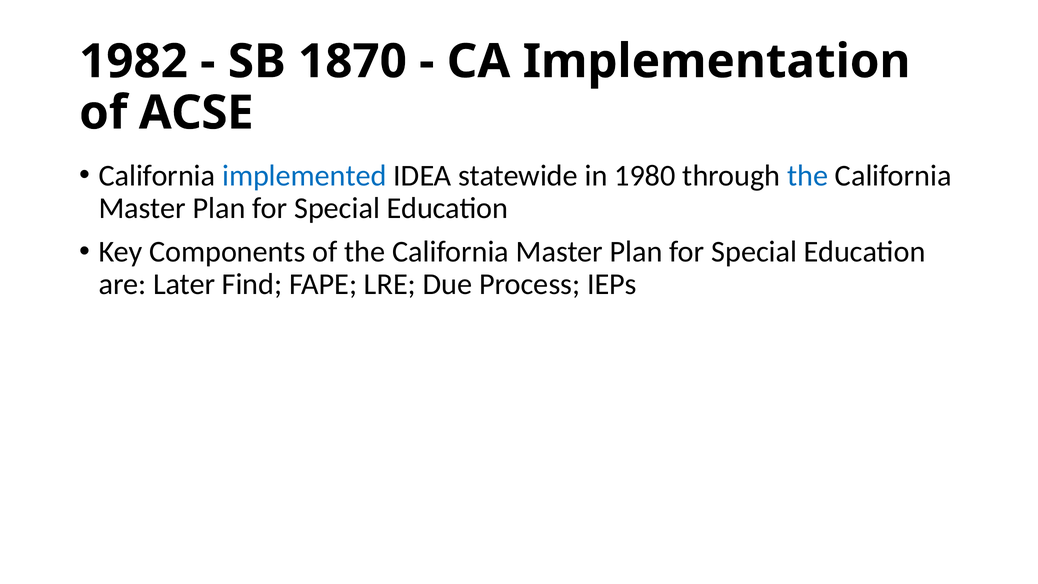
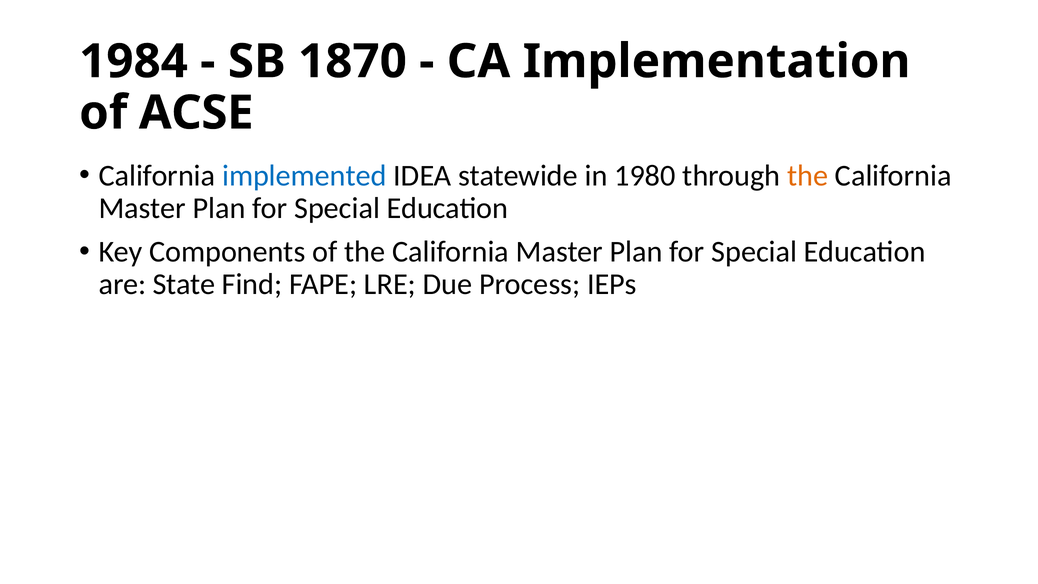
1982: 1982 -> 1984
the at (808, 175) colour: blue -> orange
Later: Later -> State
